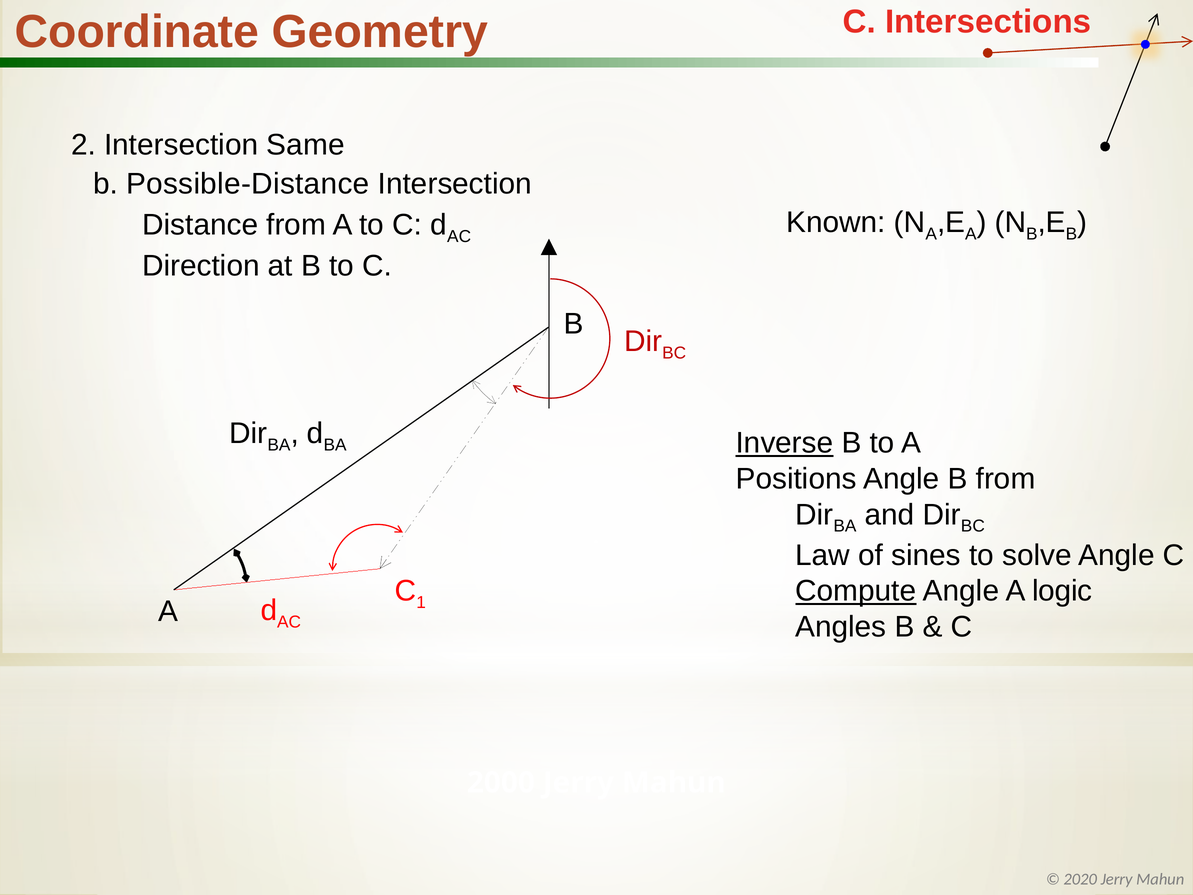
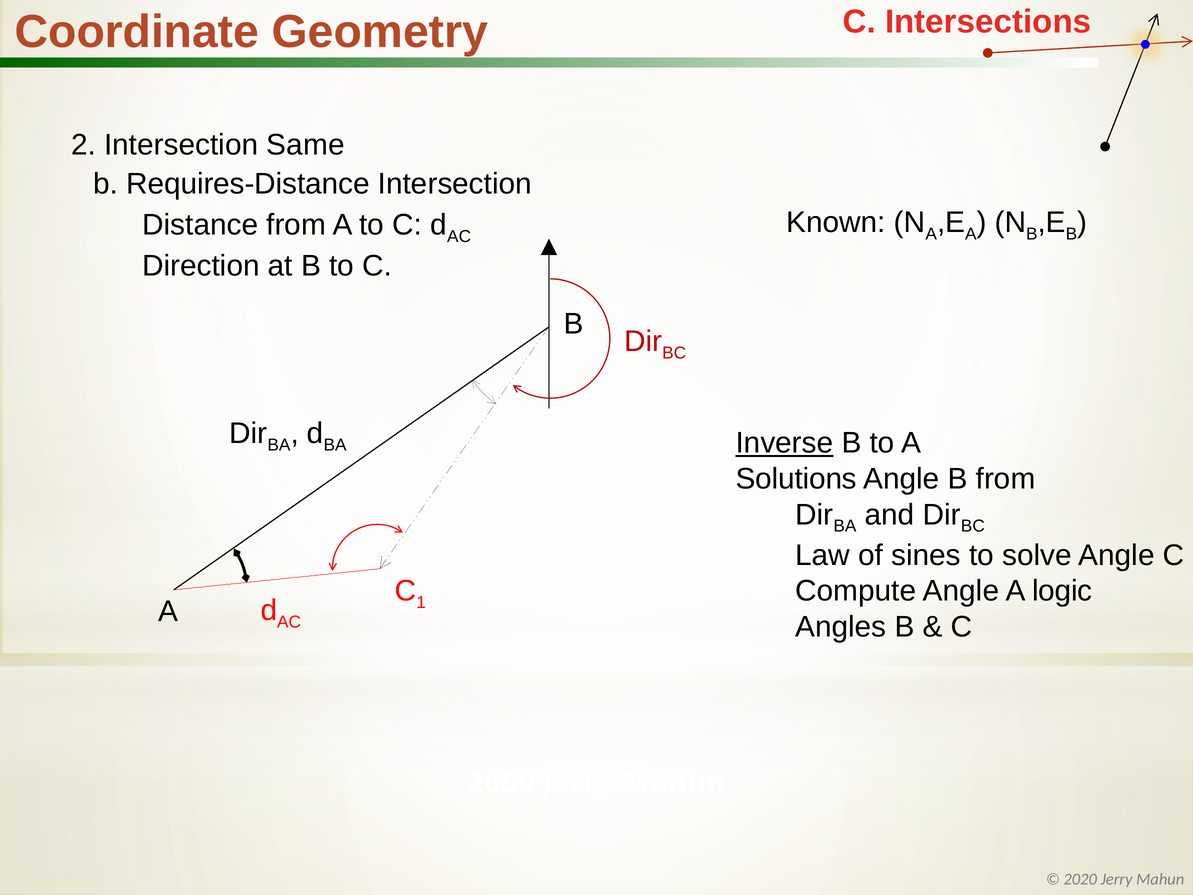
Possible-Distance: Possible-Distance -> Requires-Distance
Positions: Positions -> Solutions
Compute underline: present -> none
